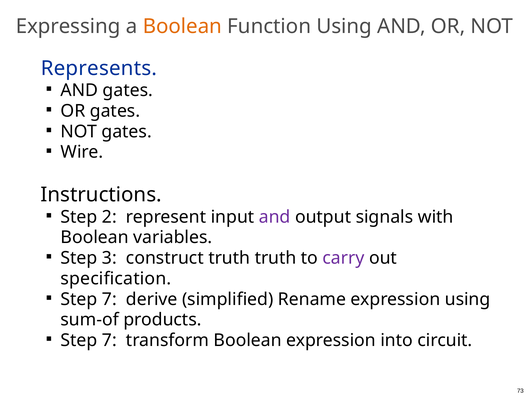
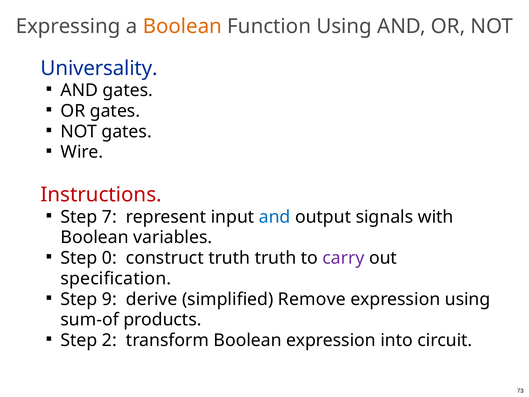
Represents: Represents -> Universality
Instructions colour: black -> red
2: 2 -> 7
and at (275, 217) colour: purple -> blue
3: 3 -> 0
7 at (109, 299): 7 -> 9
Rename: Rename -> Remove
7 at (109, 340): 7 -> 2
